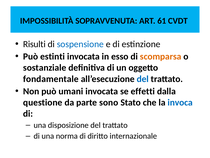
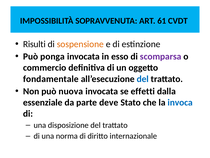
sospensione colour: blue -> orange
estinti: estinti -> ponga
scomparsa colour: orange -> purple
sostanziale: sostanziale -> commercio
umani: umani -> nuova
questione: questione -> essenziale
sono: sono -> deve
